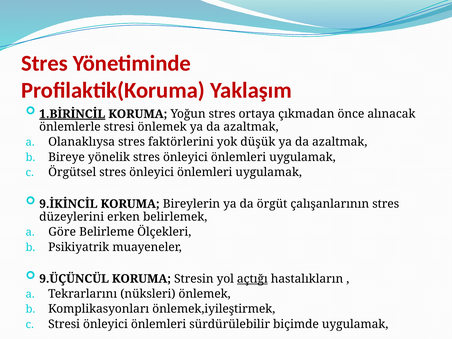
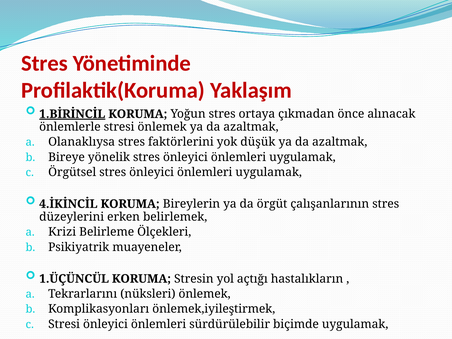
9.İKİNCİL: 9.İKİNCİL -> 4.İKİNCİL
Göre: Göre -> Krizi
9.ÜÇÜNCÜL: 9.ÜÇÜNCÜL -> 1.ÜÇÜNCÜL
açtığı underline: present -> none
